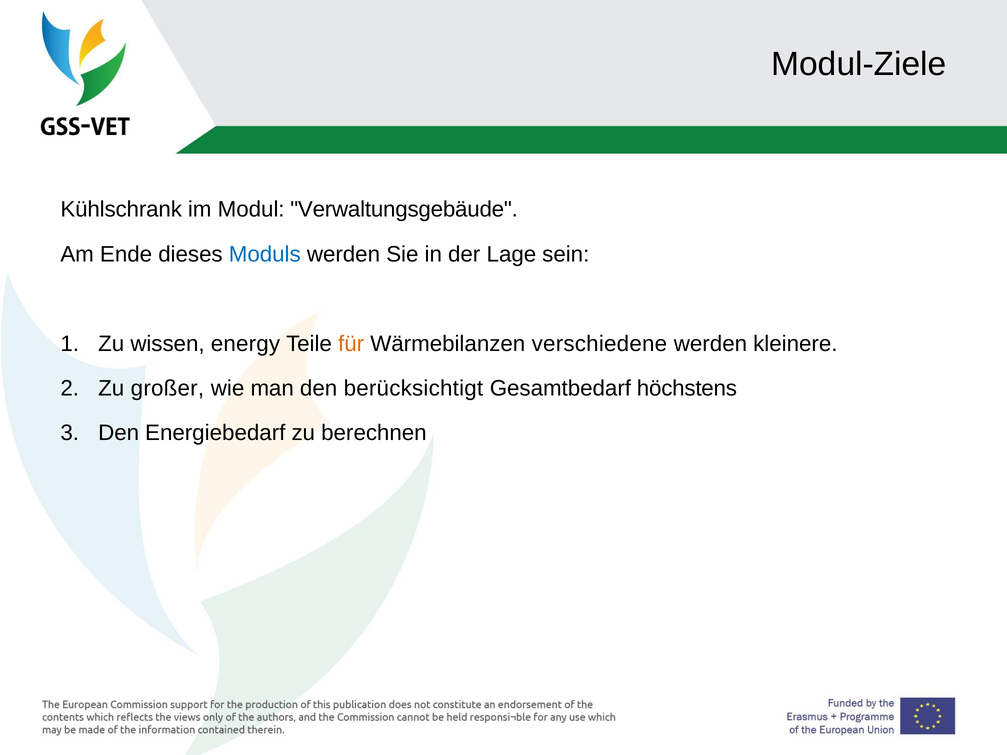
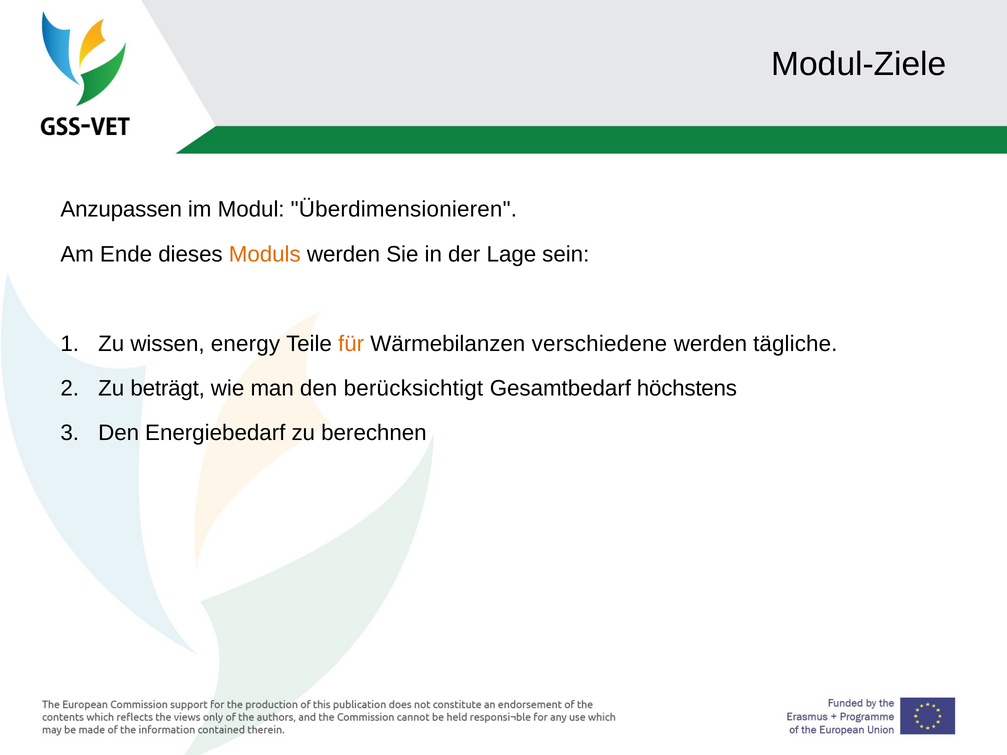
Kühlschrank: Kühlschrank -> Anzupassen
Verwaltungsgebäude: Verwaltungsgebäude -> Überdimensionieren
Moduls colour: blue -> orange
kleinere: kleinere -> tägliche
großer: großer -> beträgt
